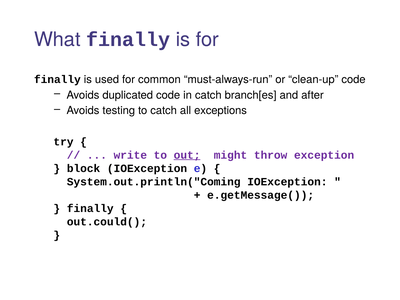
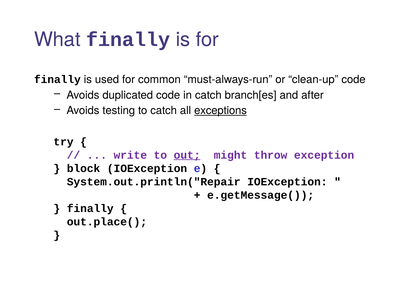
exceptions underline: none -> present
System.out.println("Coming: System.out.println("Coming -> System.out.println("Repair
out.could(: out.could( -> out.place(
